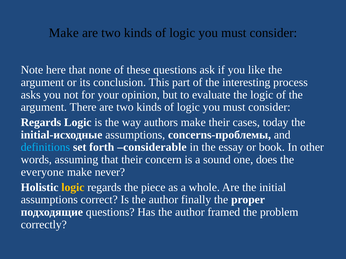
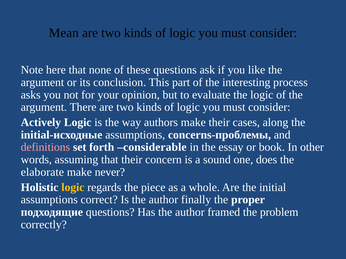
Make at (64, 33): Make -> Mean
Regards at (41, 123): Regards -> Actively
today: today -> along
definitions colour: light blue -> pink
everyone: everyone -> elaborate
